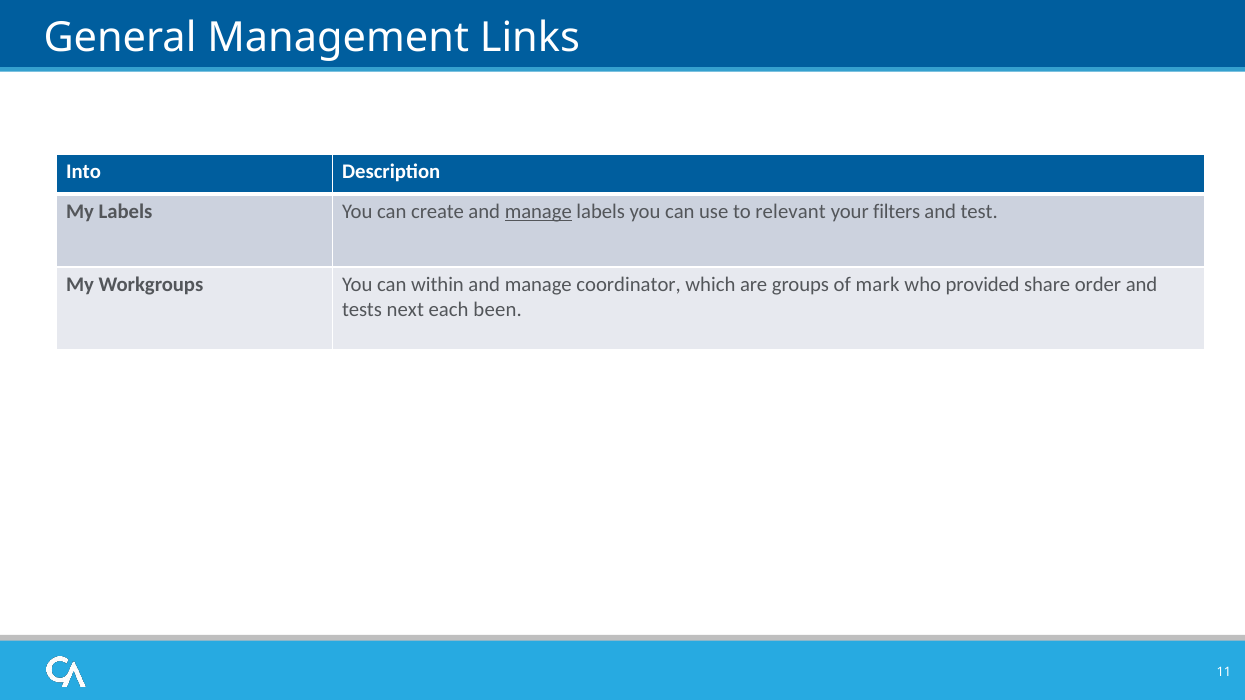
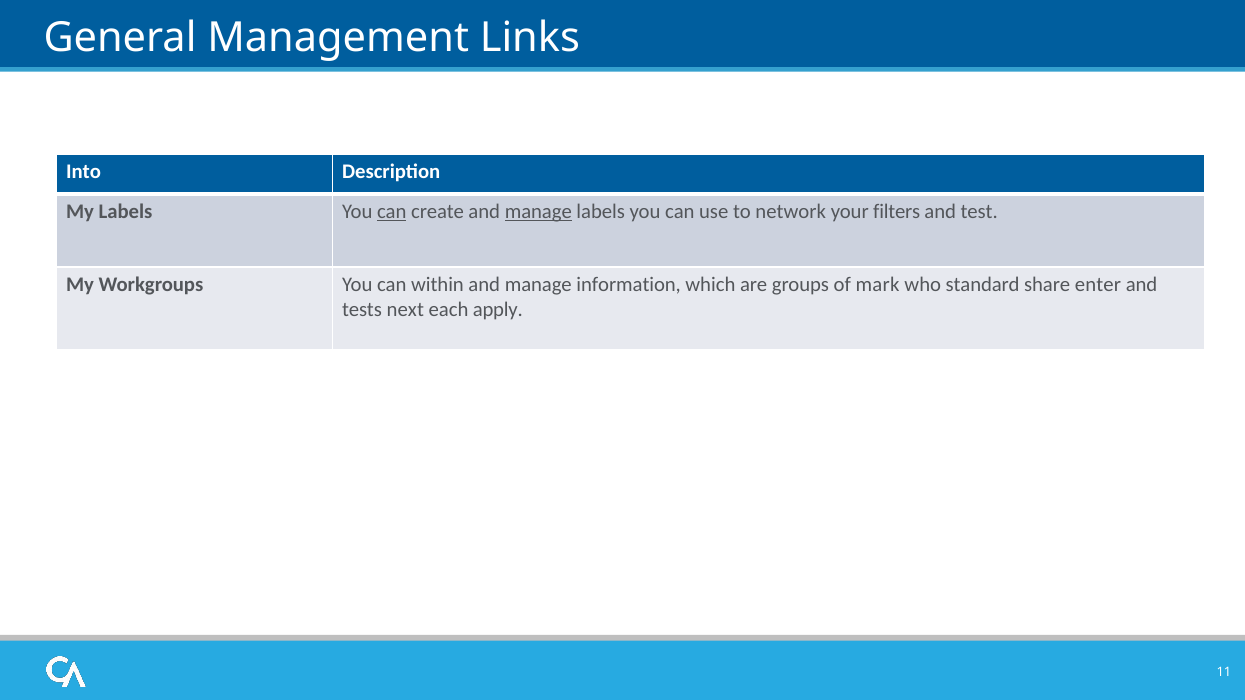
can at (392, 212) underline: none -> present
relevant: relevant -> network
coordinator: coordinator -> information
provided: provided -> standard
order: order -> enter
been: been -> apply
